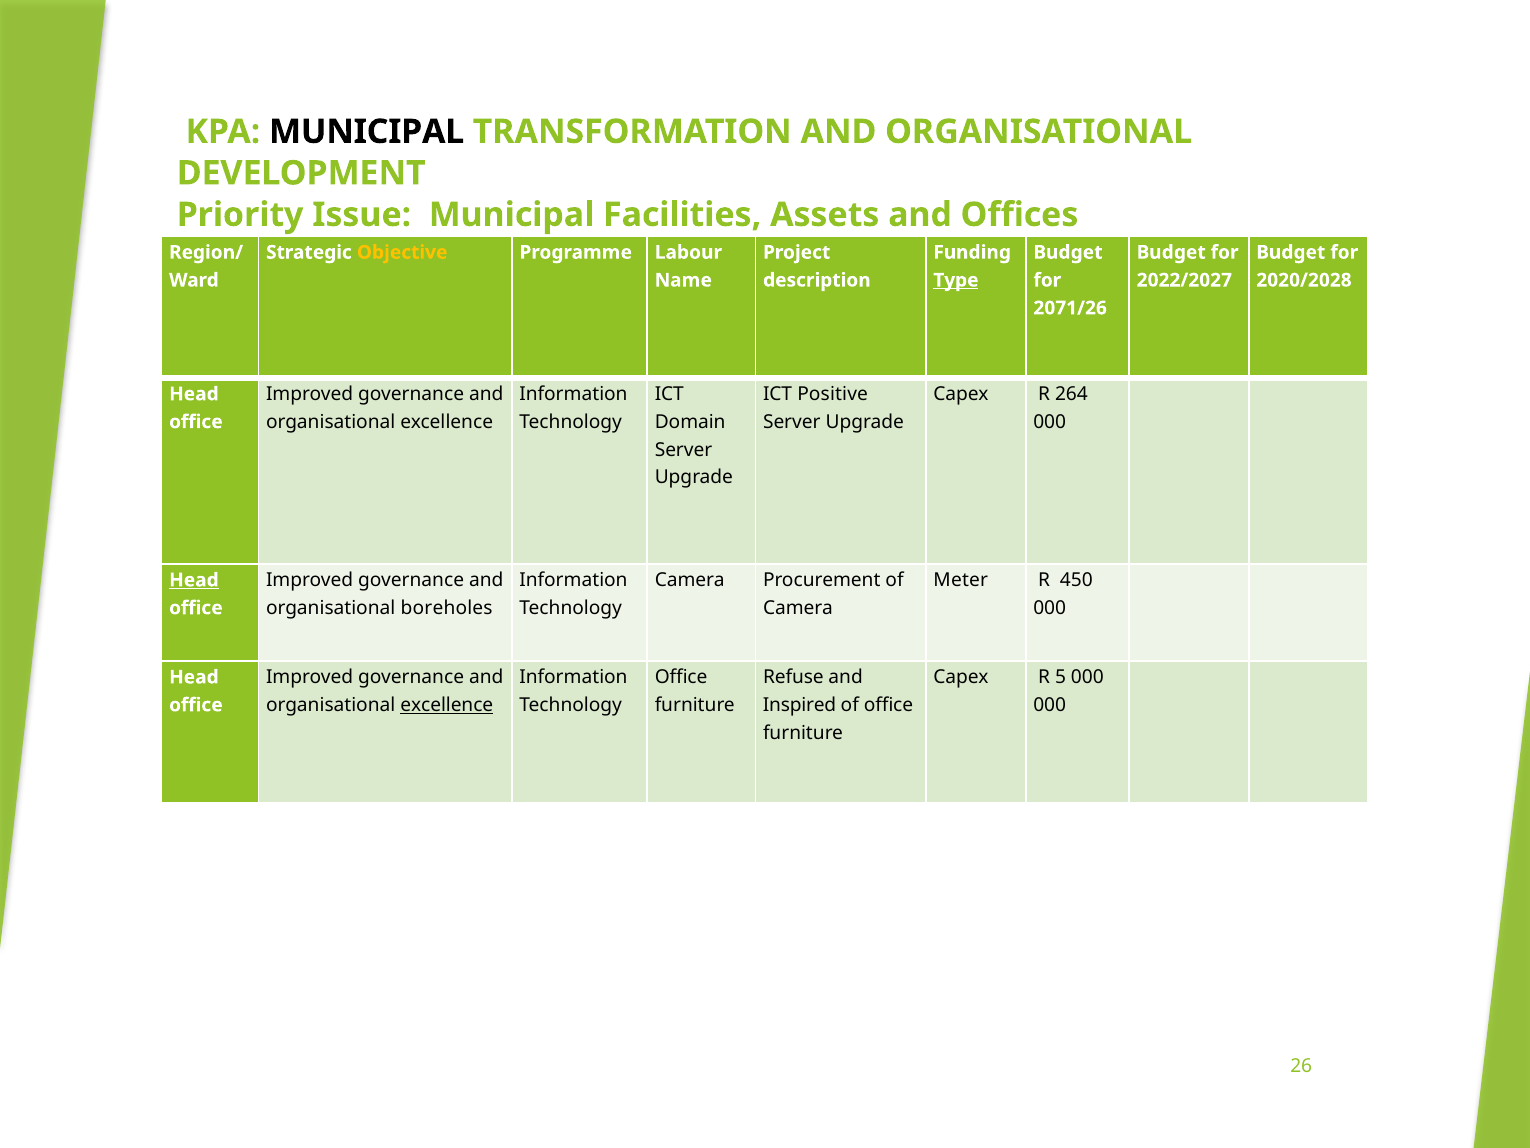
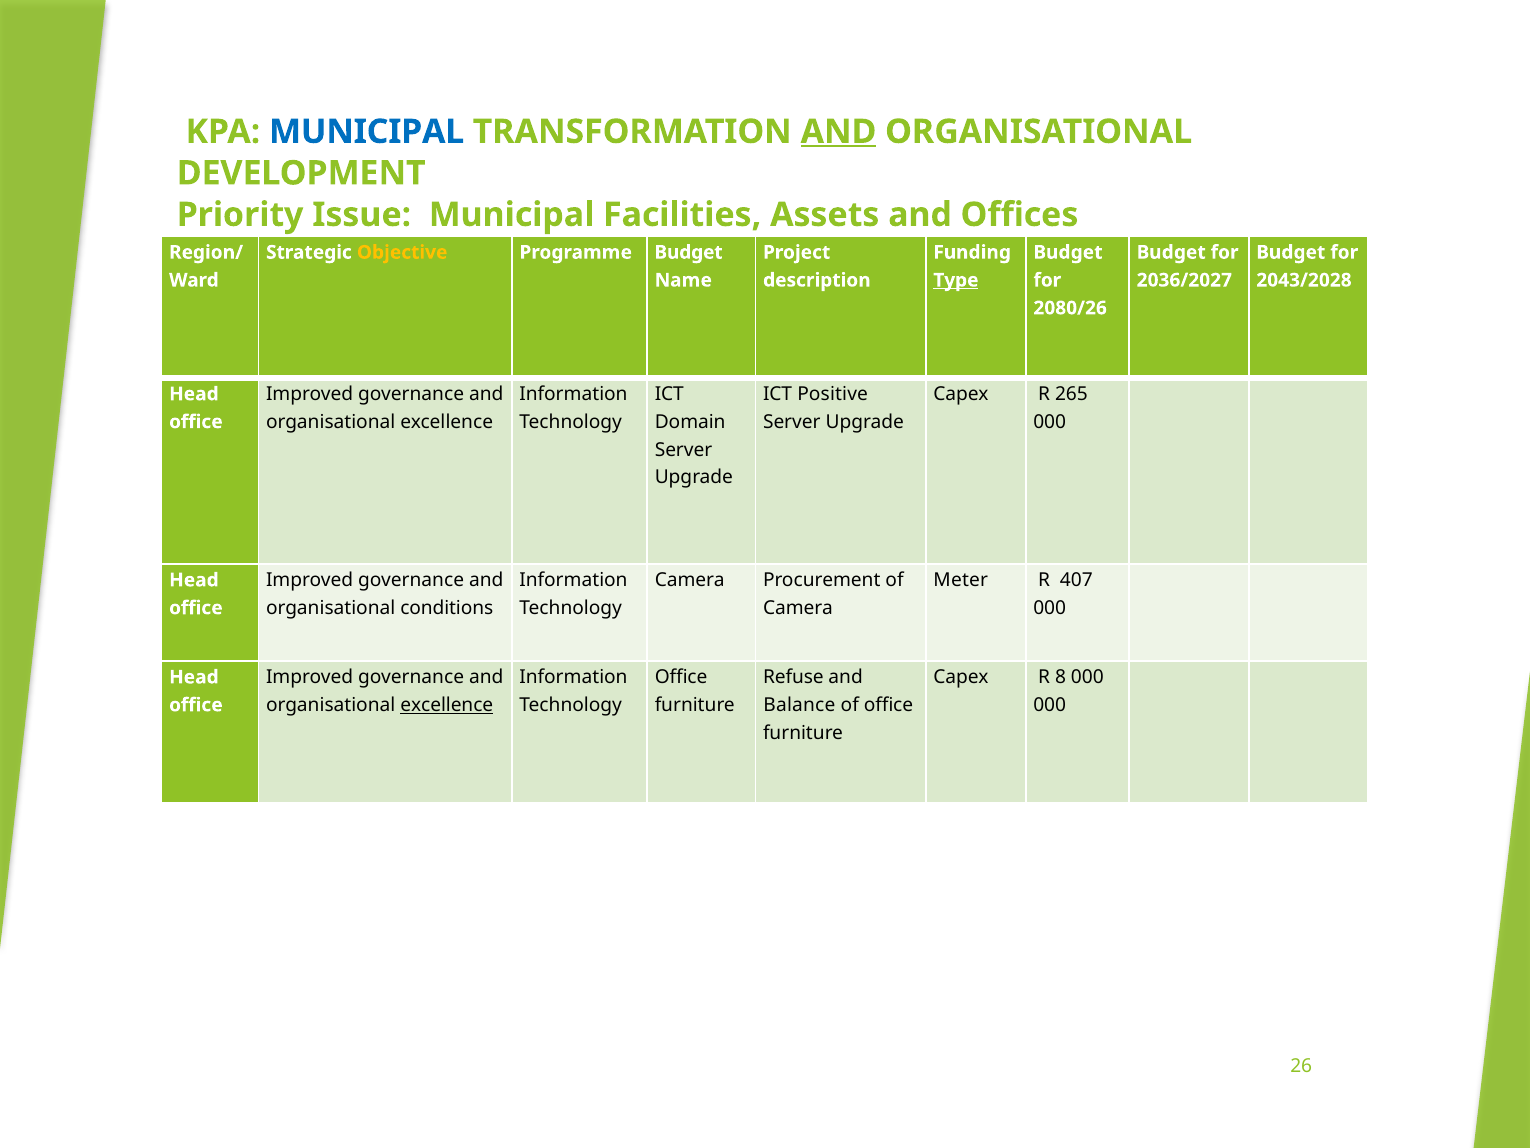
MUNICIPAL at (367, 132) colour: black -> blue
AND at (839, 132) underline: none -> present
Programme Labour: Labour -> Budget
2022/2027: 2022/2027 -> 2036/2027
2020/2028: 2020/2028 -> 2043/2028
2071/26: 2071/26 -> 2080/26
264: 264 -> 265
450: 450 -> 407
Head at (194, 580) underline: present -> none
boreholes: boreholes -> conditions
5: 5 -> 8
Inspired: Inspired -> Balance
